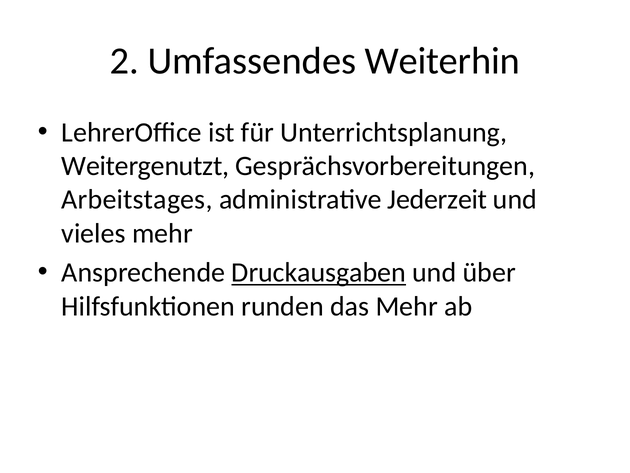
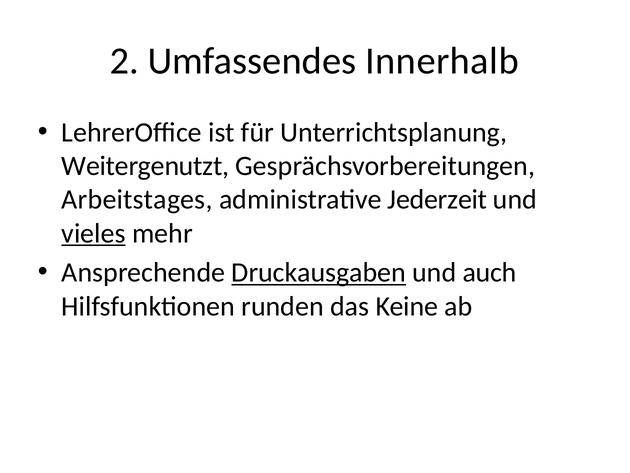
Weiterhin: Weiterhin -> Innerhalb
vieles underline: none -> present
über: über -> auch
das Mehr: Mehr -> Keine
